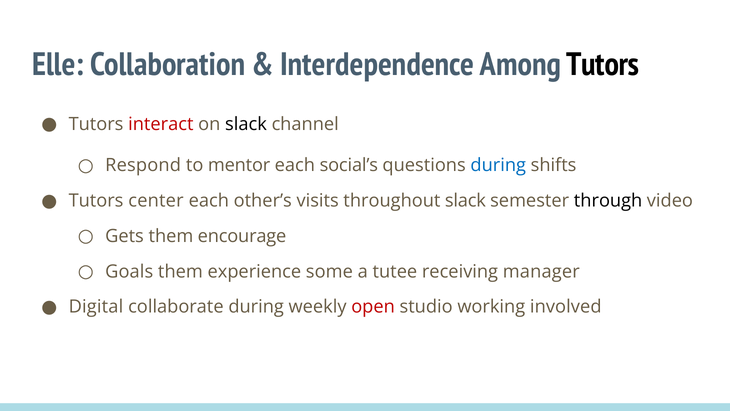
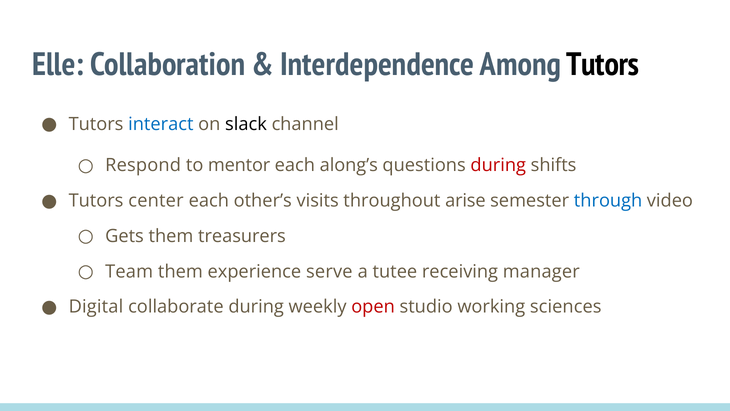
interact colour: red -> blue
social’s: social’s -> along’s
during at (498, 165) colour: blue -> red
throughout slack: slack -> arise
through colour: black -> blue
encourage: encourage -> treasurers
Goals: Goals -> Team
some: some -> serve
involved: involved -> sciences
